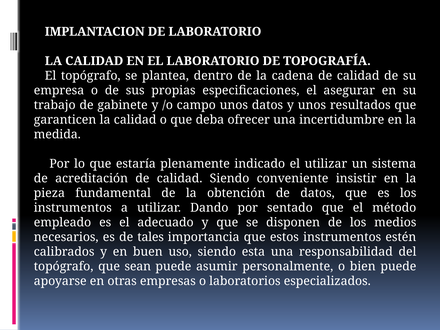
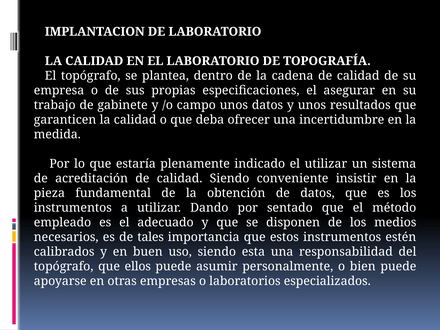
sean: sean -> ellos
